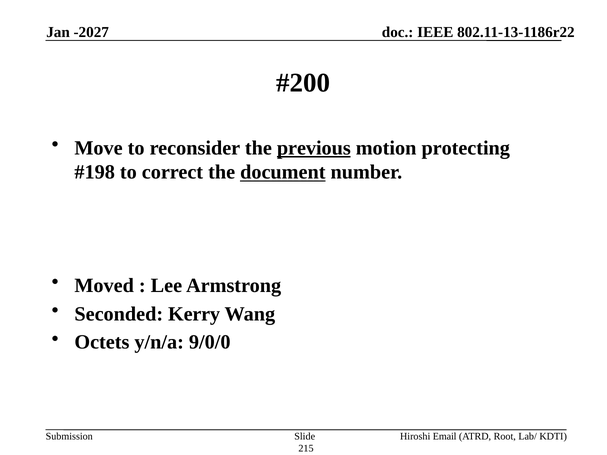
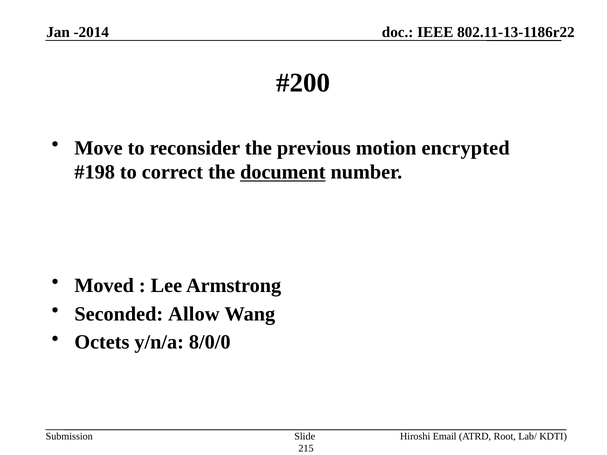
-2027: -2027 -> -2014
previous underline: present -> none
protecting: protecting -> encrypted
Kerry: Kerry -> Allow
9/0/0: 9/0/0 -> 8/0/0
